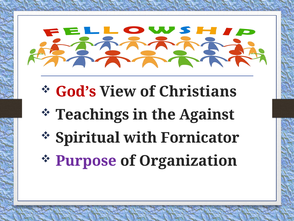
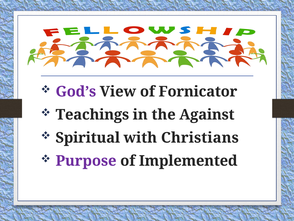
God’s colour: red -> purple
Christians: Christians -> Fornicator
Fornicator: Fornicator -> Christians
Organization: Organization -> Implemented
